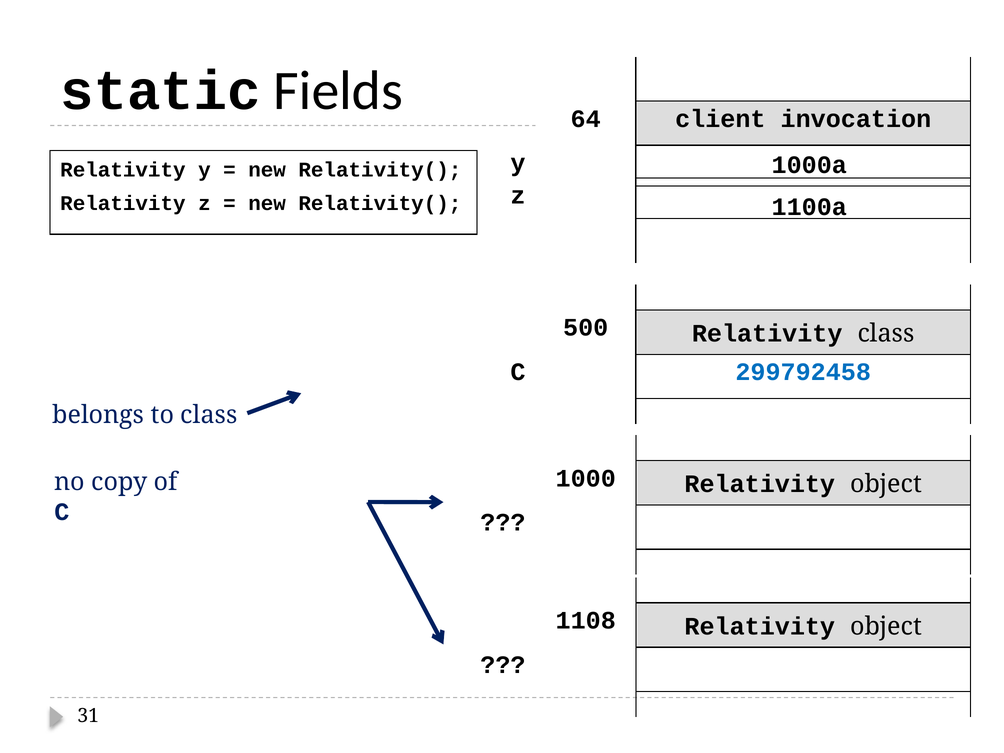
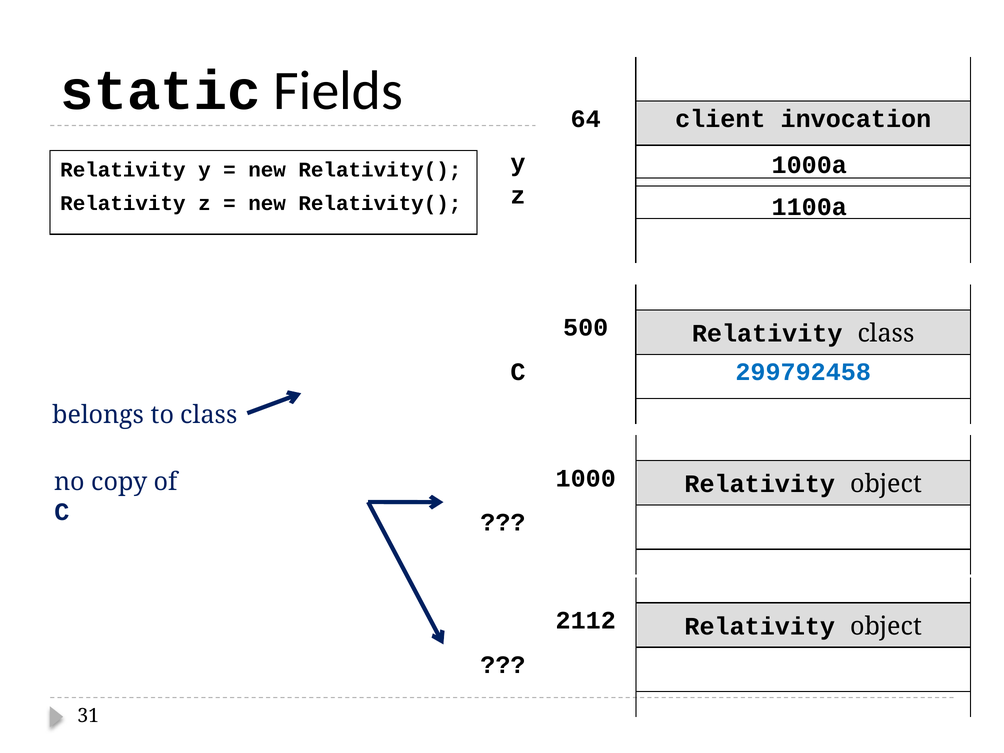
1108: 1108 -> 2112
